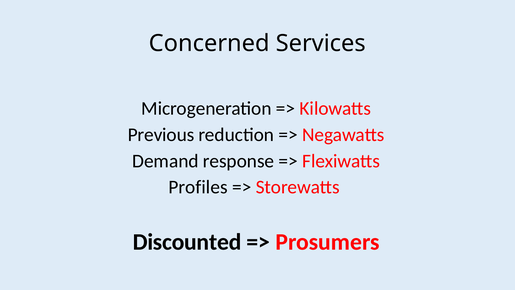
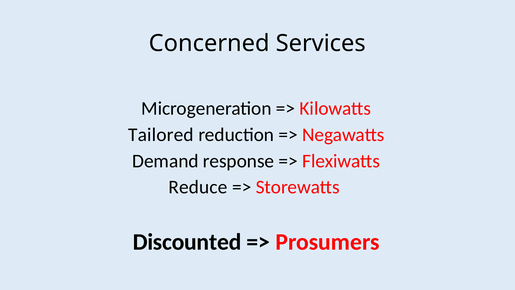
Previous: Previous -> Tailored
Profiles: Profiles -> Reduce
